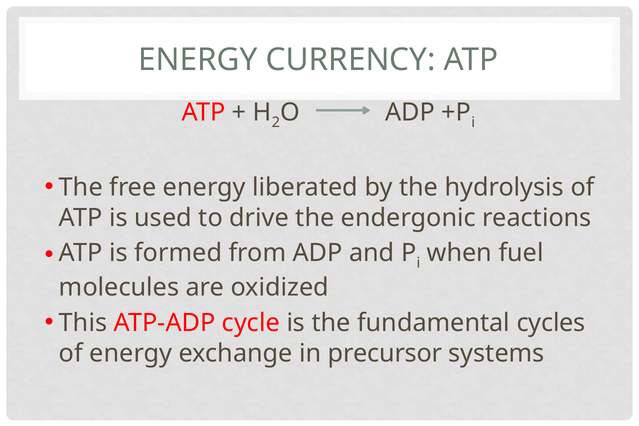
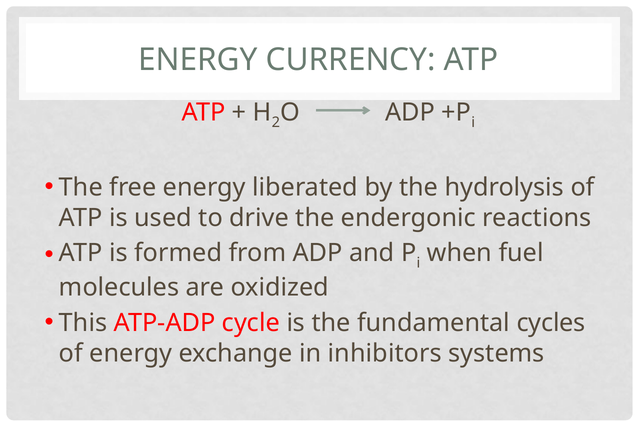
precursor: precursor -> inhibitors
